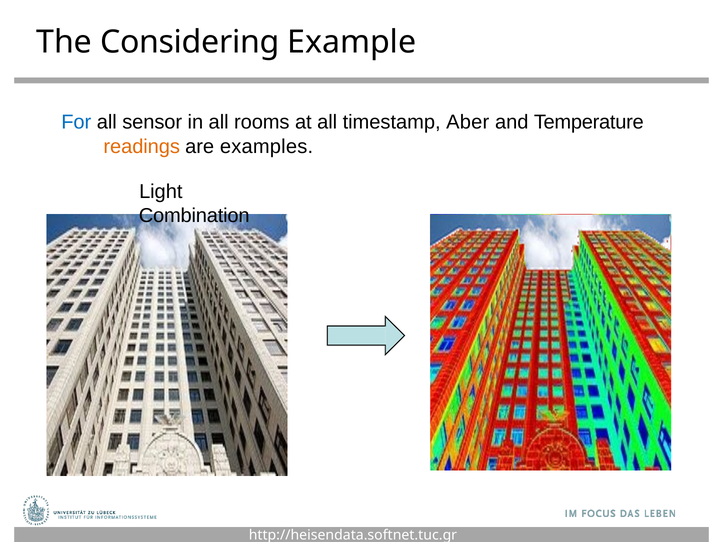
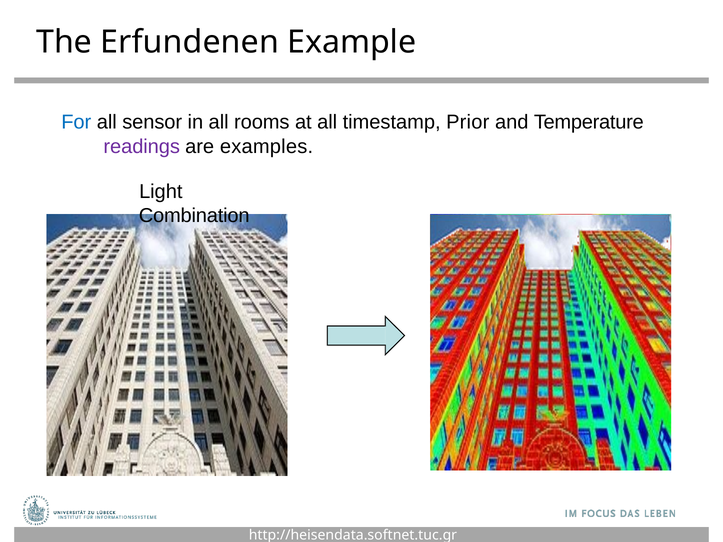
Considering: Considering -> Erfundenen
Aber: Aber -> Prior
readings colour: orange -> purple
